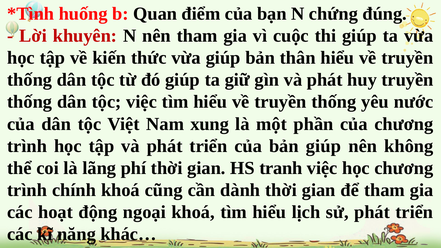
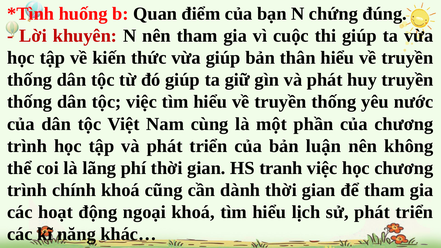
xung: xung -> cùng
bản giúp: giúp -> luận
